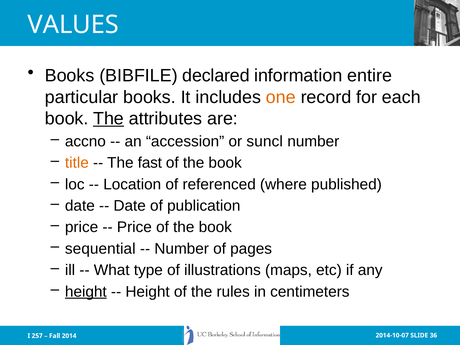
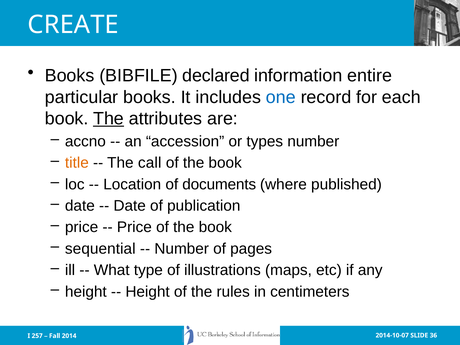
VALUES: VALUES -> CREATE
one colour: orange -> blue
suncl: suncl -> types
fast: fast -> call
referenced: referenced -> documents
height at (86, 292) underline: present -> none
